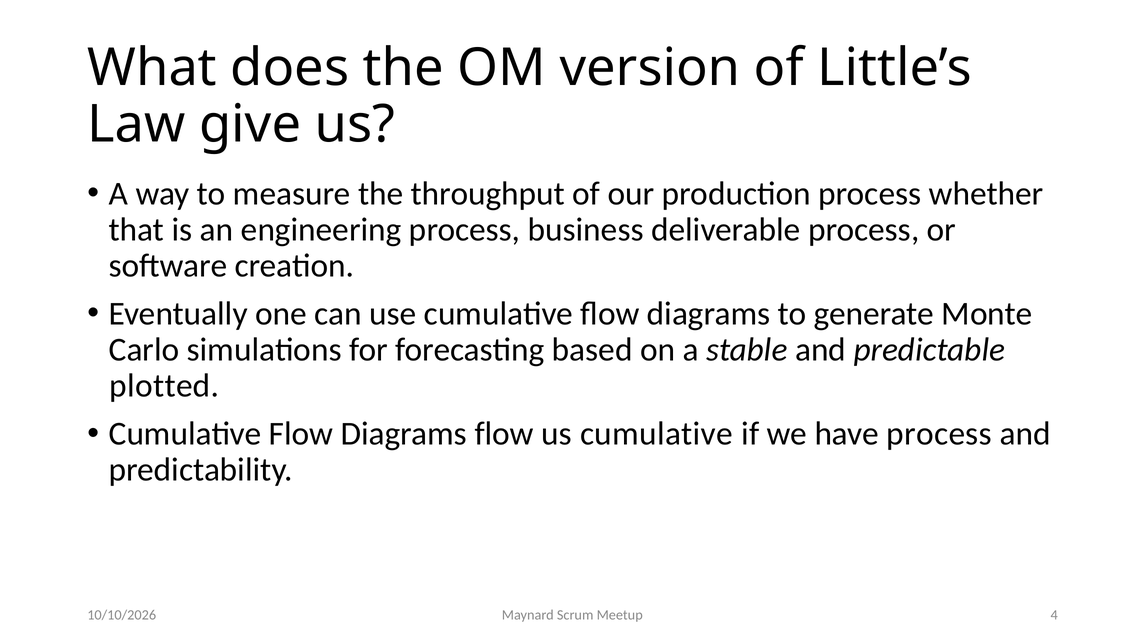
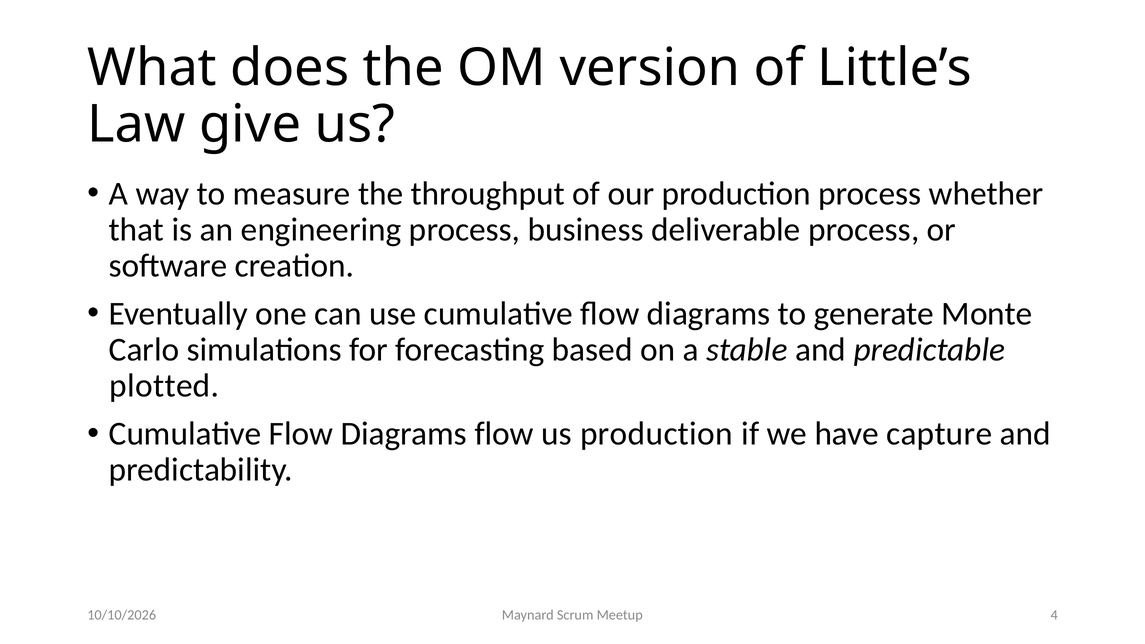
us cumulative: cumulative -> production
have process: process -> capture
